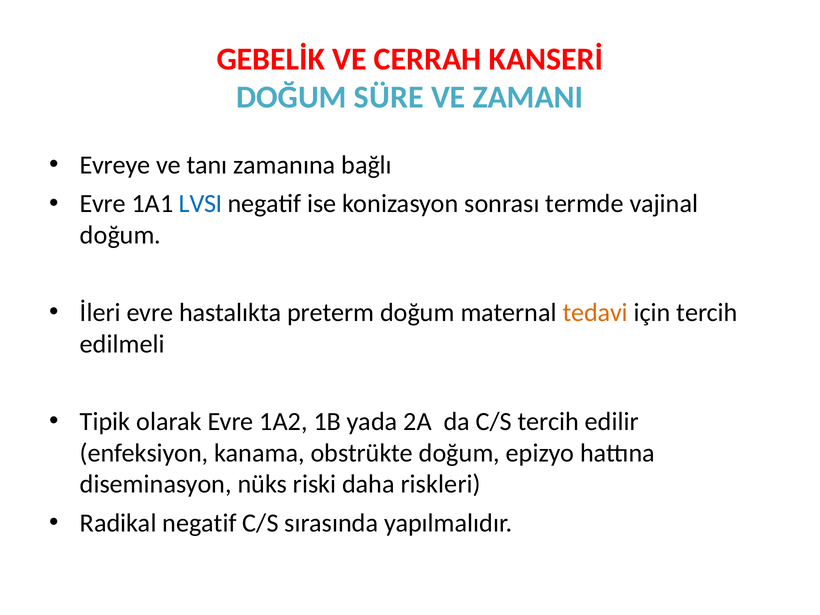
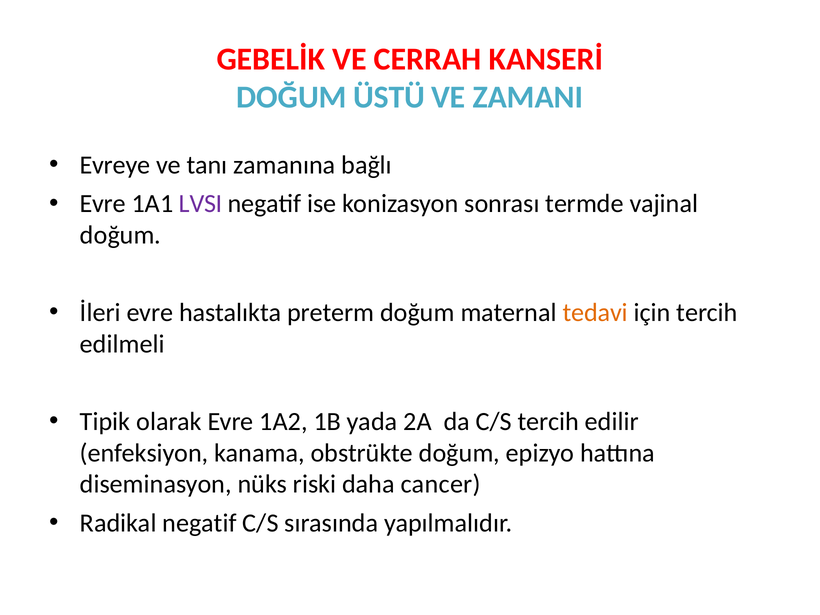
SÜRE: SÜRE -> ÜSTÜ
LVSI colour: blue -> purple
riskleri: riskleri -> cancer
